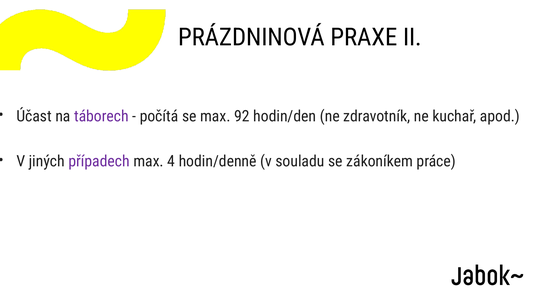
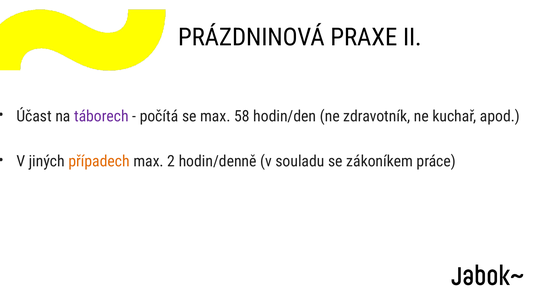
92: 92 -> 58
případech colour: purple -> orange
4: 4 -> 2
